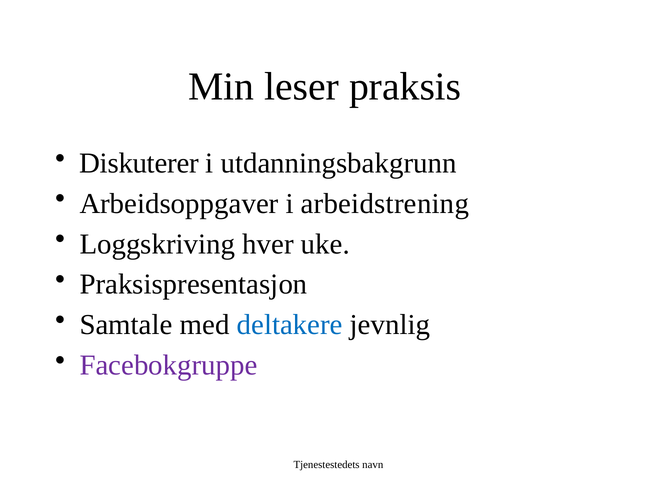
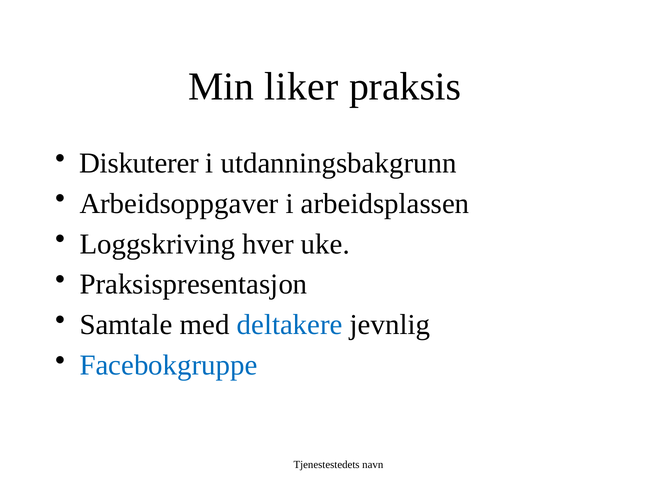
leser: leser -> liker
arbeidstrening: arbeidstrening -> arbeidsplassen
Facebokgruppe colour: purple -> blue
